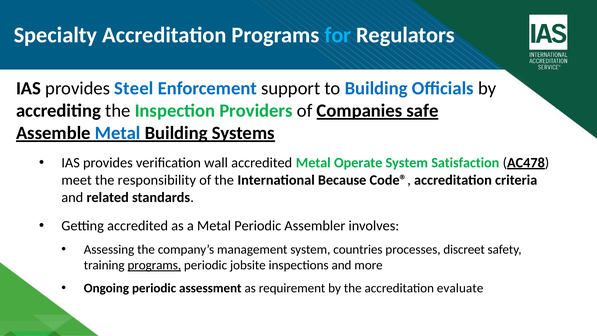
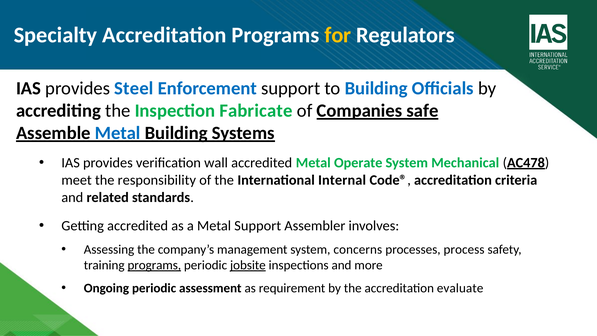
for colour: light blue -> yellow
Providers: Providers -> Fabricate
Satisfaction: Satisfaction -> Mechanical
Because: Because -> Internal
Metal Periodic: Periodic -> Support
countries: countries -> concerns
discreet: discreet -> process
jobsite underline: none -> present
